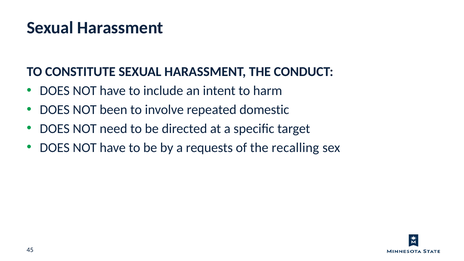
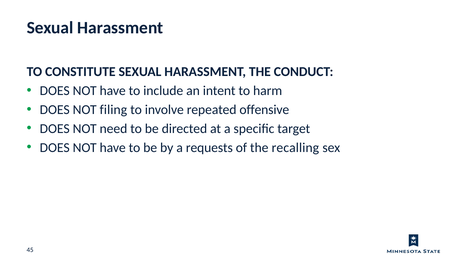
been: been -> filing
domestic: domestic -> offensive
